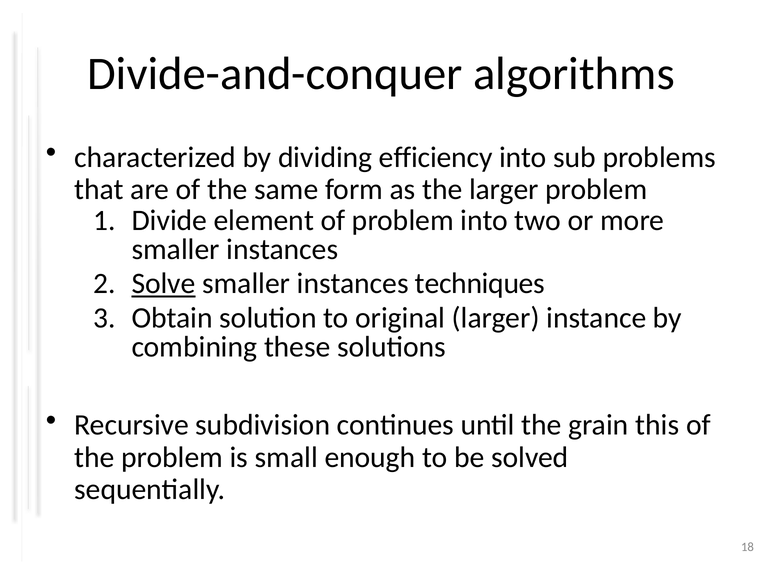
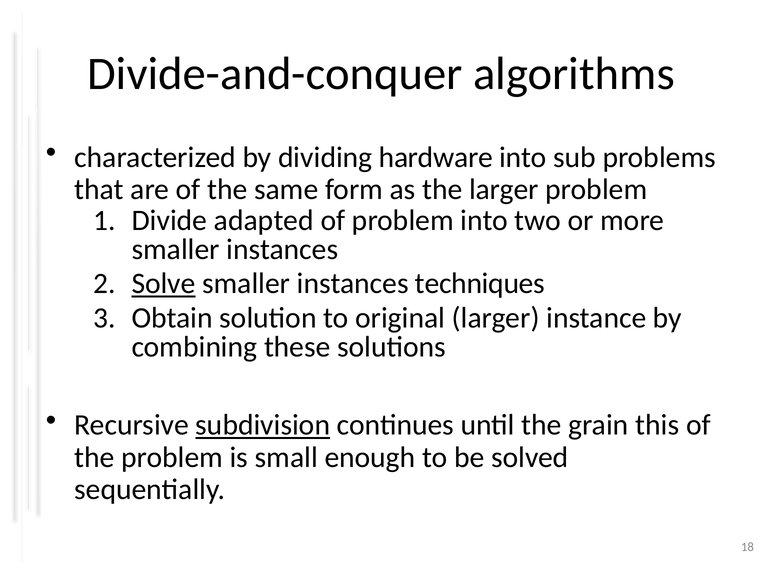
efficiency: efficiency -> hardware
element: element -> adapted
subdivision underline: none -> present
